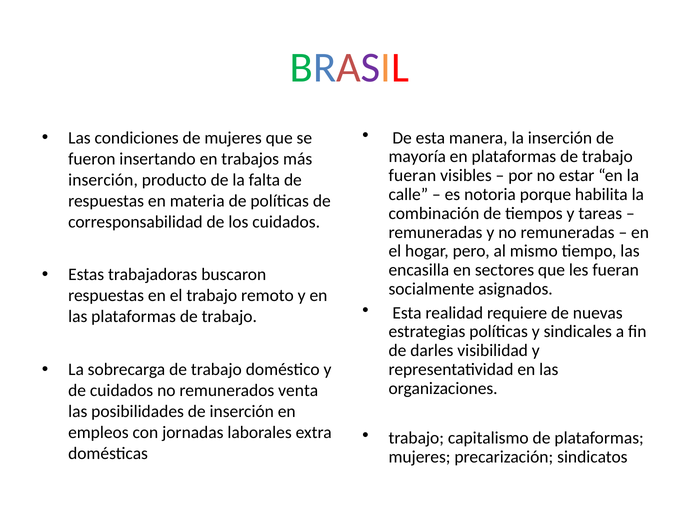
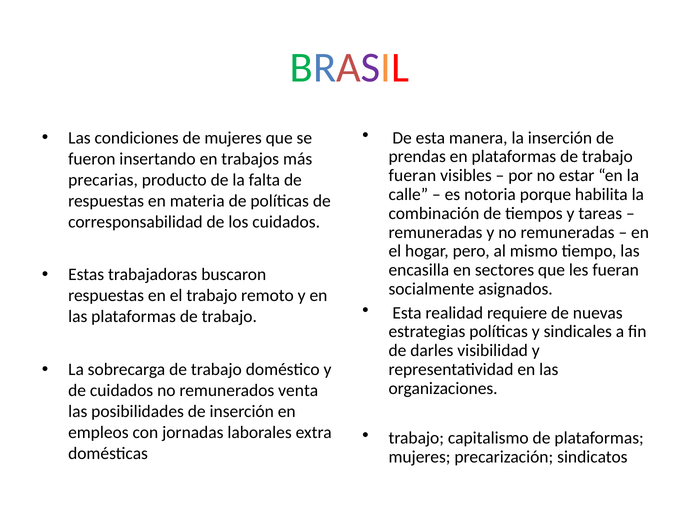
mayoría: mayoría -> prendas
inserción at (103, 179): inserción -> precarias
